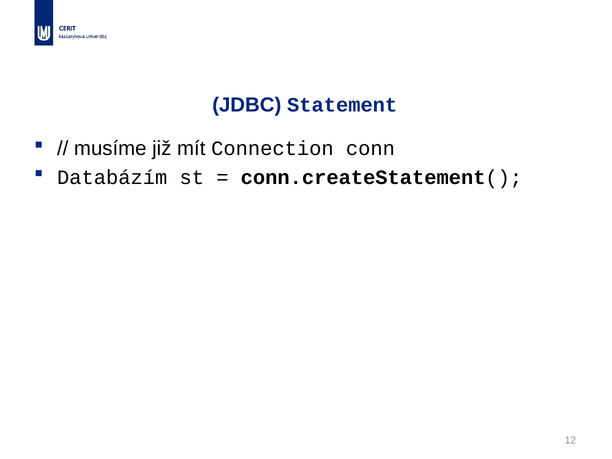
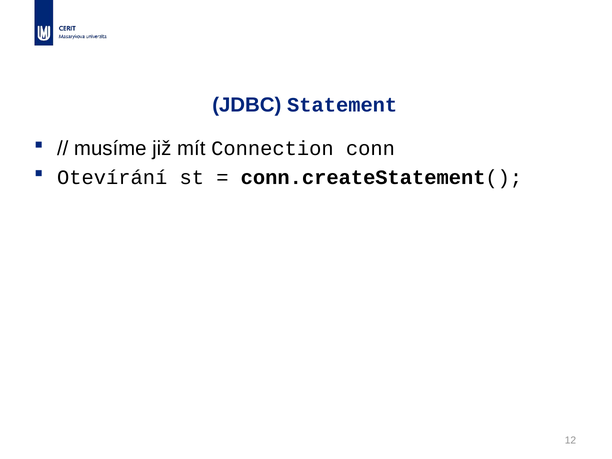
Databázím: Databázím -> Otevírání
